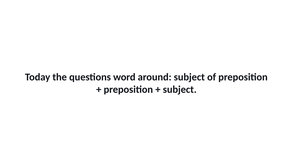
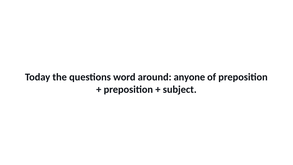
around subject: subject -> anyone
